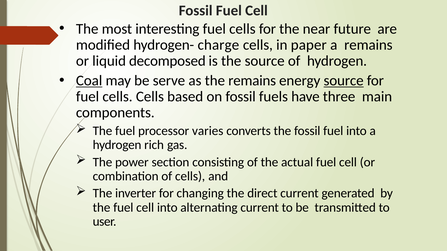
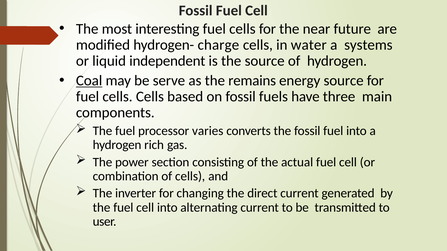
paper: paper -> water
a remains: remains -> systems
decomposed: decomposed -> independent
source at (344, 81) underline: present -> none
